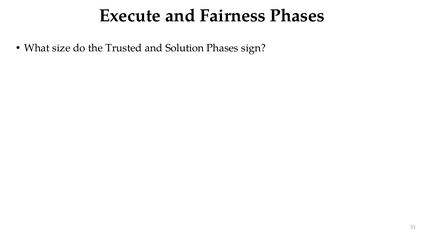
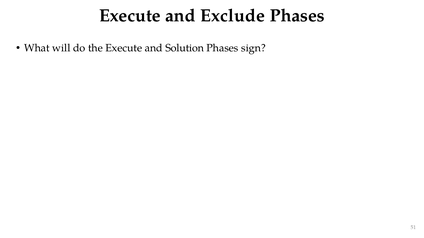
Fairness: Fairness -> Exclude
size: size -> will
the Trusted: Trusted -> Execute
